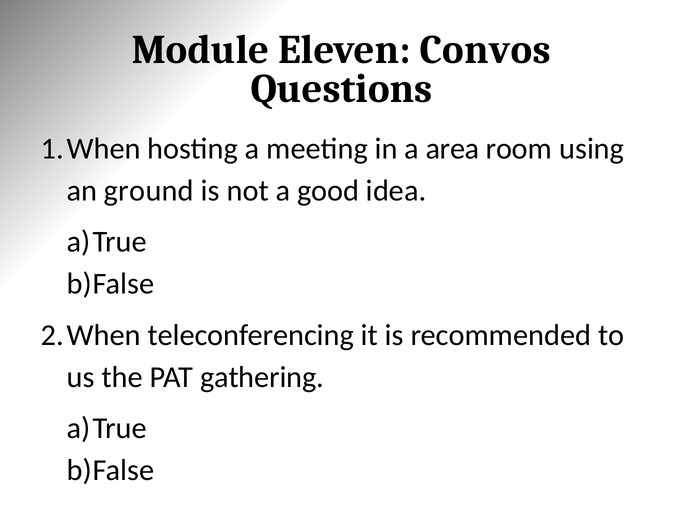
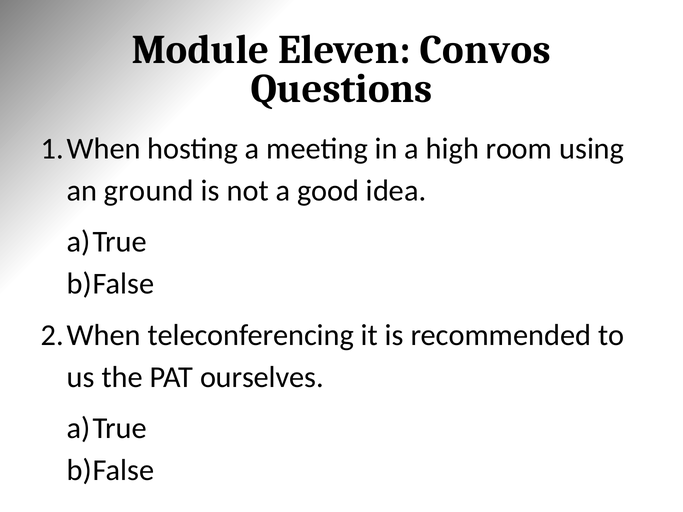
area: area -> high
gathering: gathering -> ourselves
